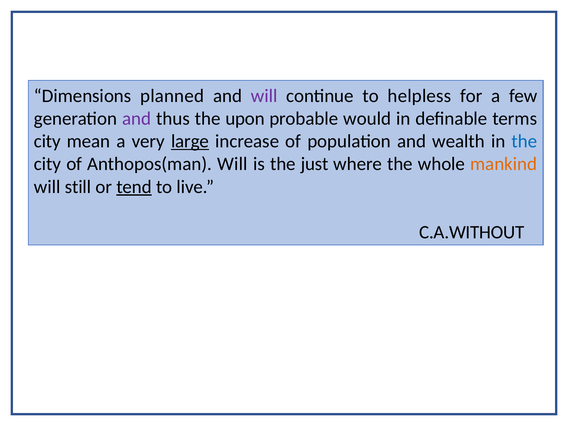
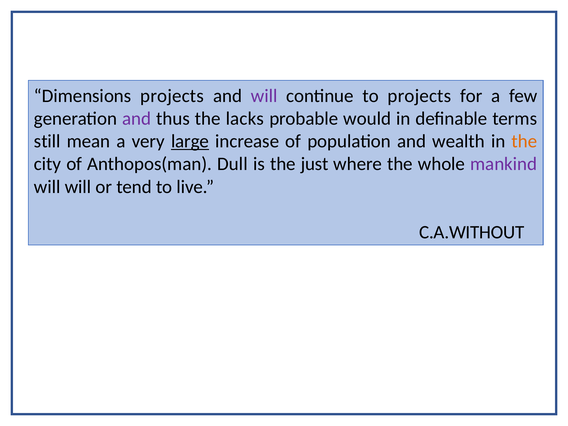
Dimensions planned: planned -> projects
to helpless: helpless -> projects
upon: upon -> lacks
city at (47, 141): city -> still
the at (524, 141) colour: blue -> orange
Anthopos(man Will: Will -> Dull
mankind colour: orange -> purple
will still: still -> will
tend underline: present -> none
